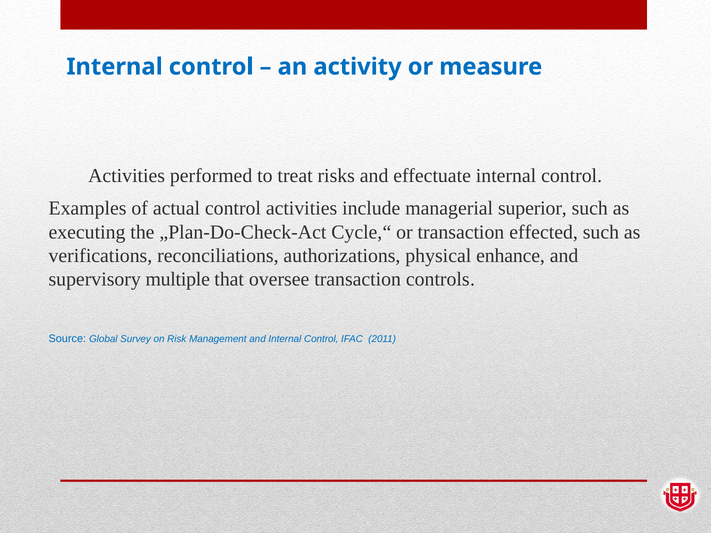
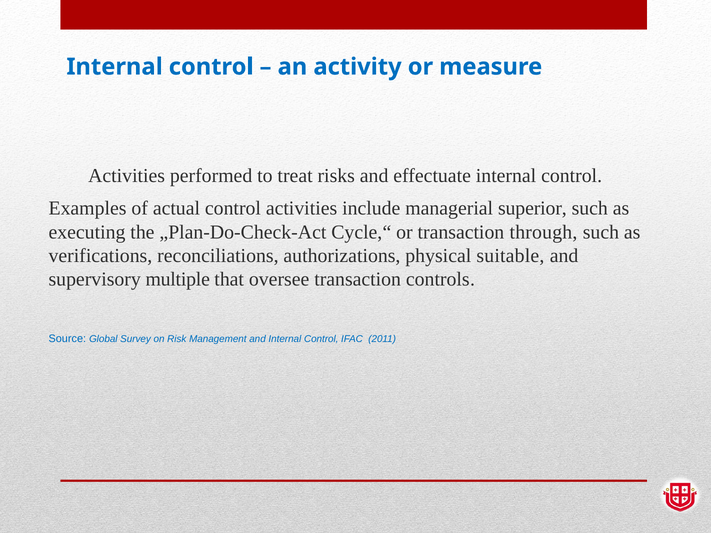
effected: effected -> through
enhance: enhance -> suitable
